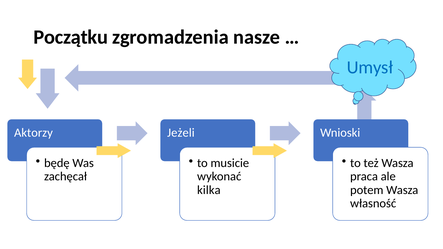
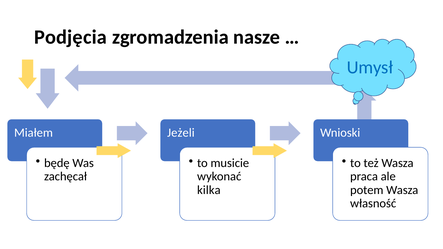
Początku: Początku -> Podjęcia
Aktorzy: Aktorzy -> Miałem
